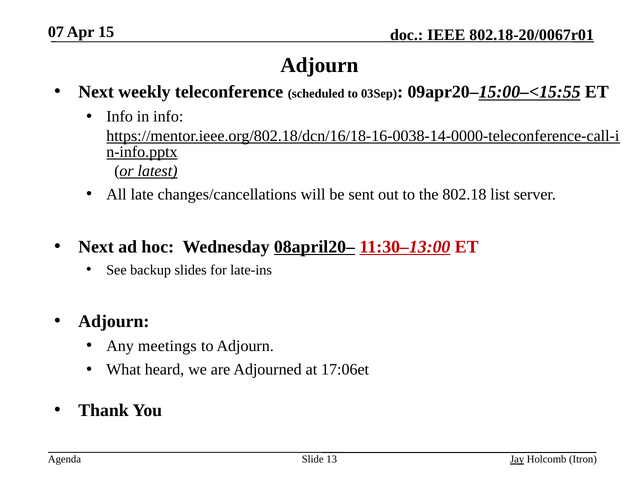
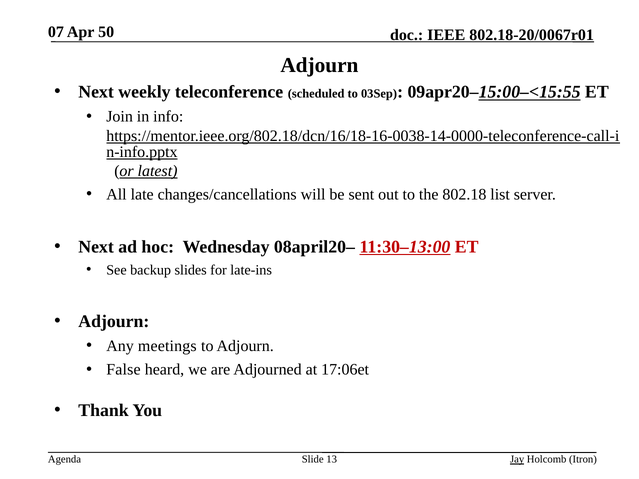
15: 15 -> 50
Info at (120, 117): Info -> Join
08april20– underline: present -> none
What: What -> False
